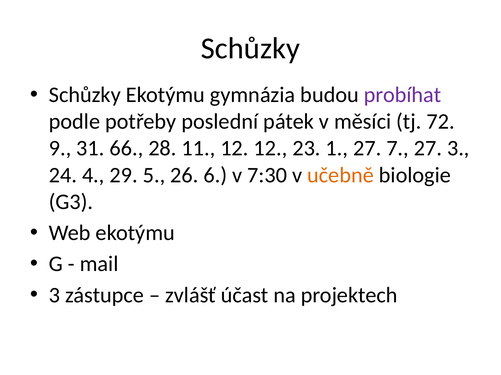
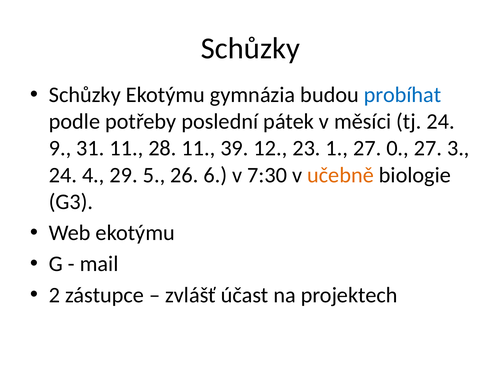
probíhat colour: purple -> blue
tj 72: 72 -> 24
31 66: 66 -> 11
11 12: 12 -> 39
7: 7 -> 0
3 at (54, 296): 3 -> 2
